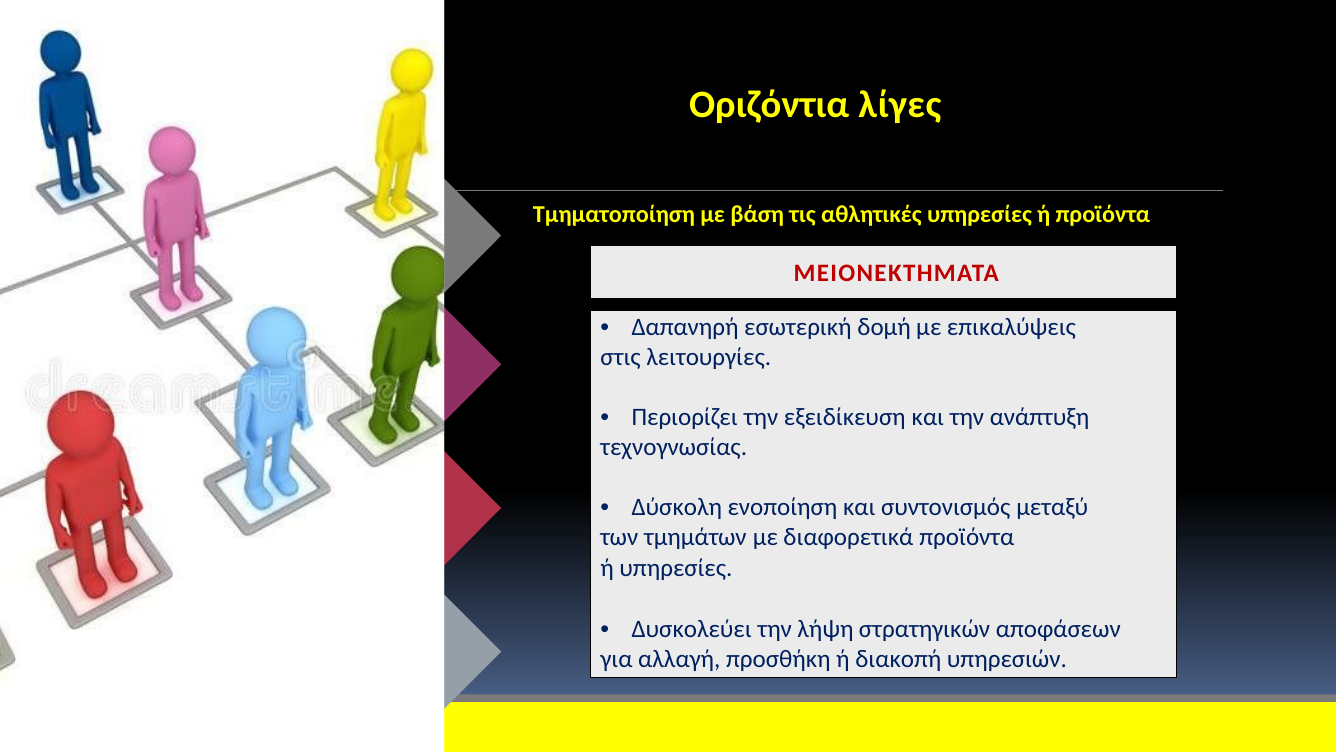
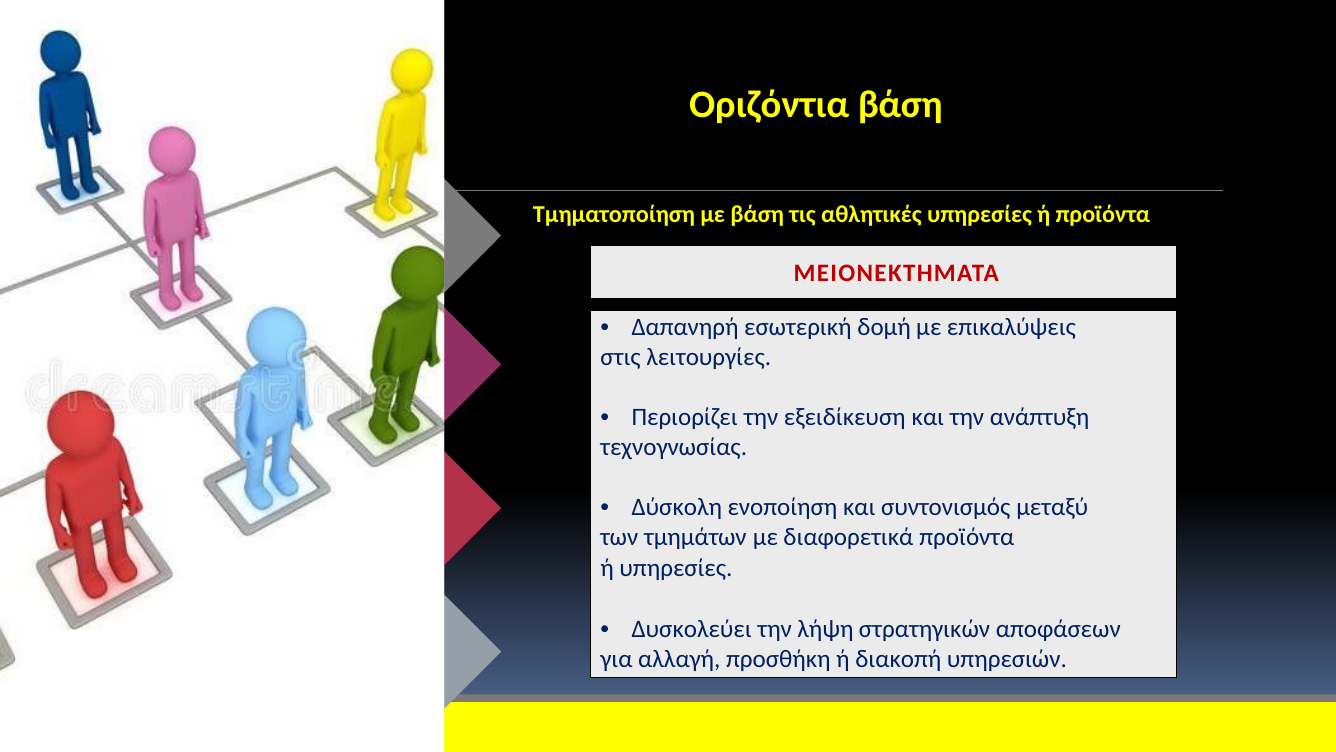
Οριζόντια λίγες: λίγες -> βάση
